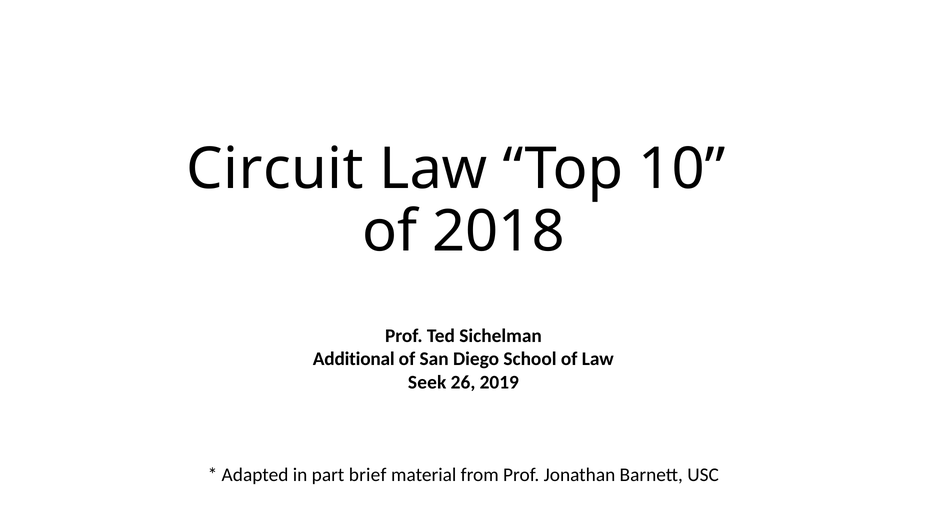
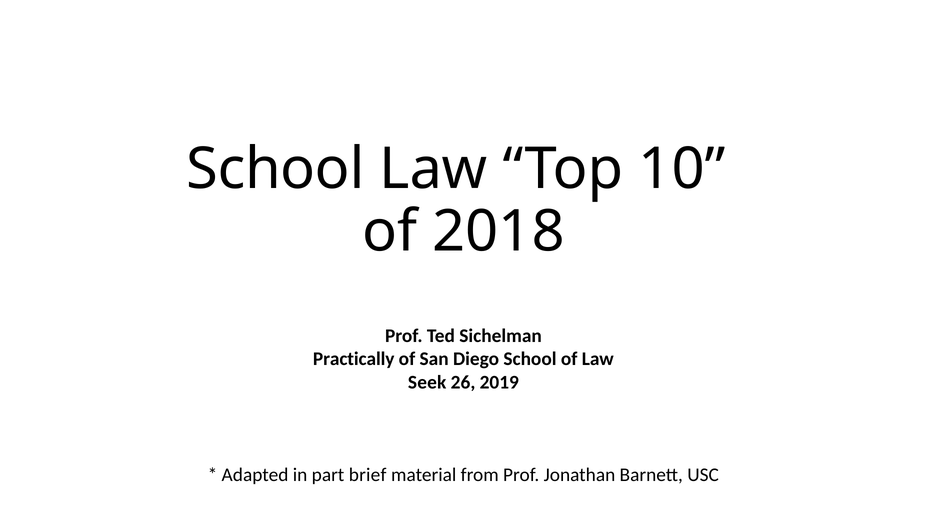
Circuit at (275, 169): Circuit -> School
Additional: Additional -> Practically
